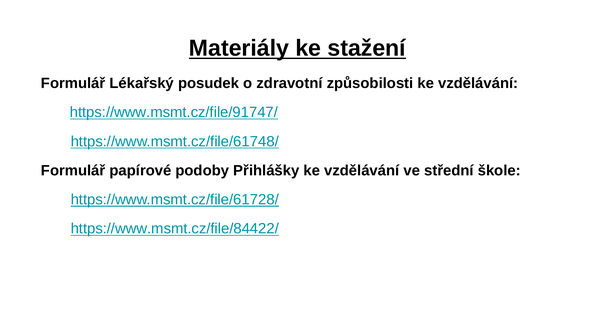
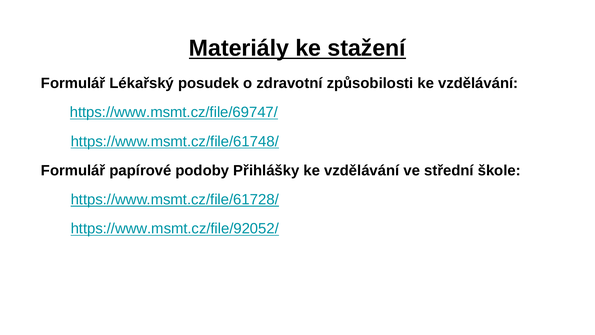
https://www.msmt.cz/file/91747/: https://www.msmt.cz/file/91747/ -> https://www.msmt.cz/file/69747/
https://www.msmt.cz/file/84422/: https://www.msmt.cz/file/84422/ -> https://www.msmt.cz/file/92052/
